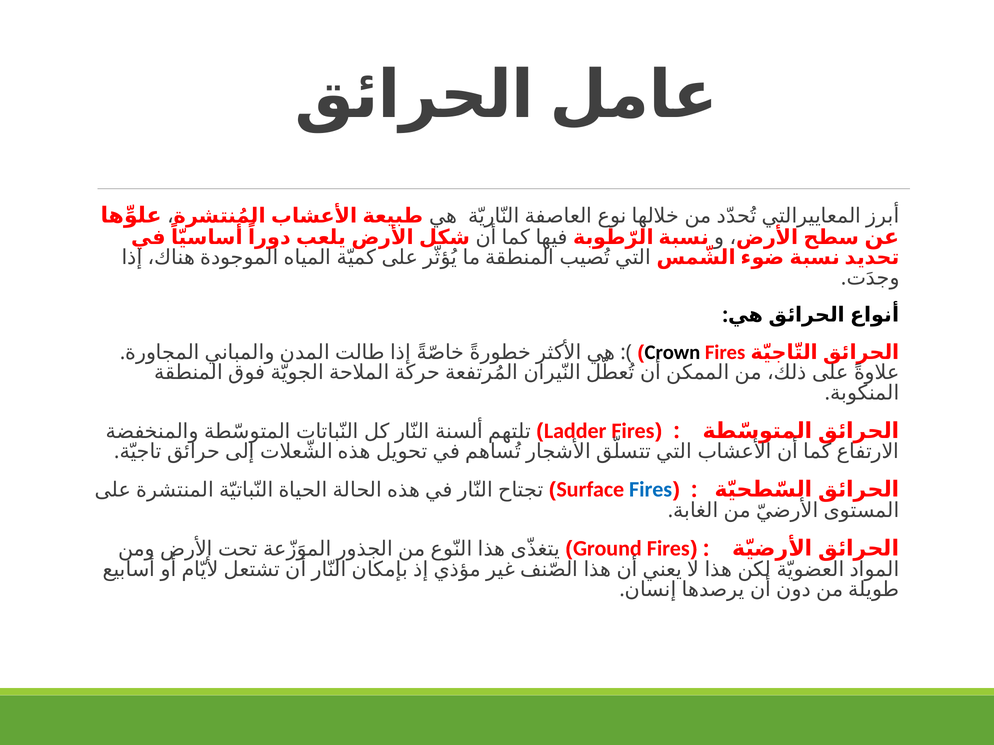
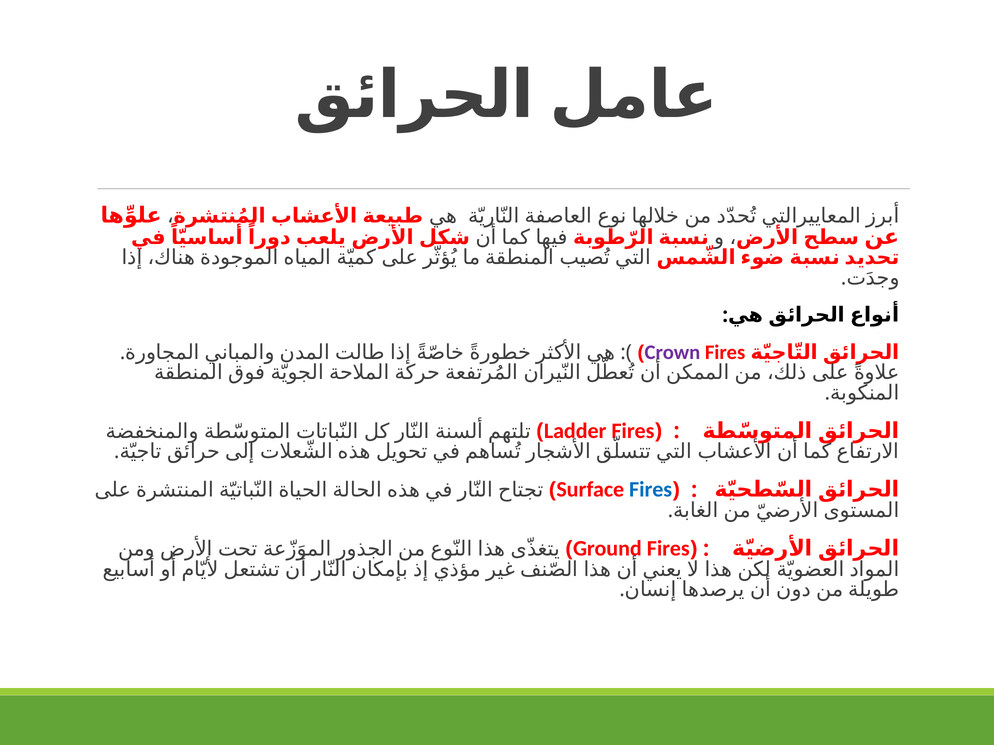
Crown colour: black -> purple
